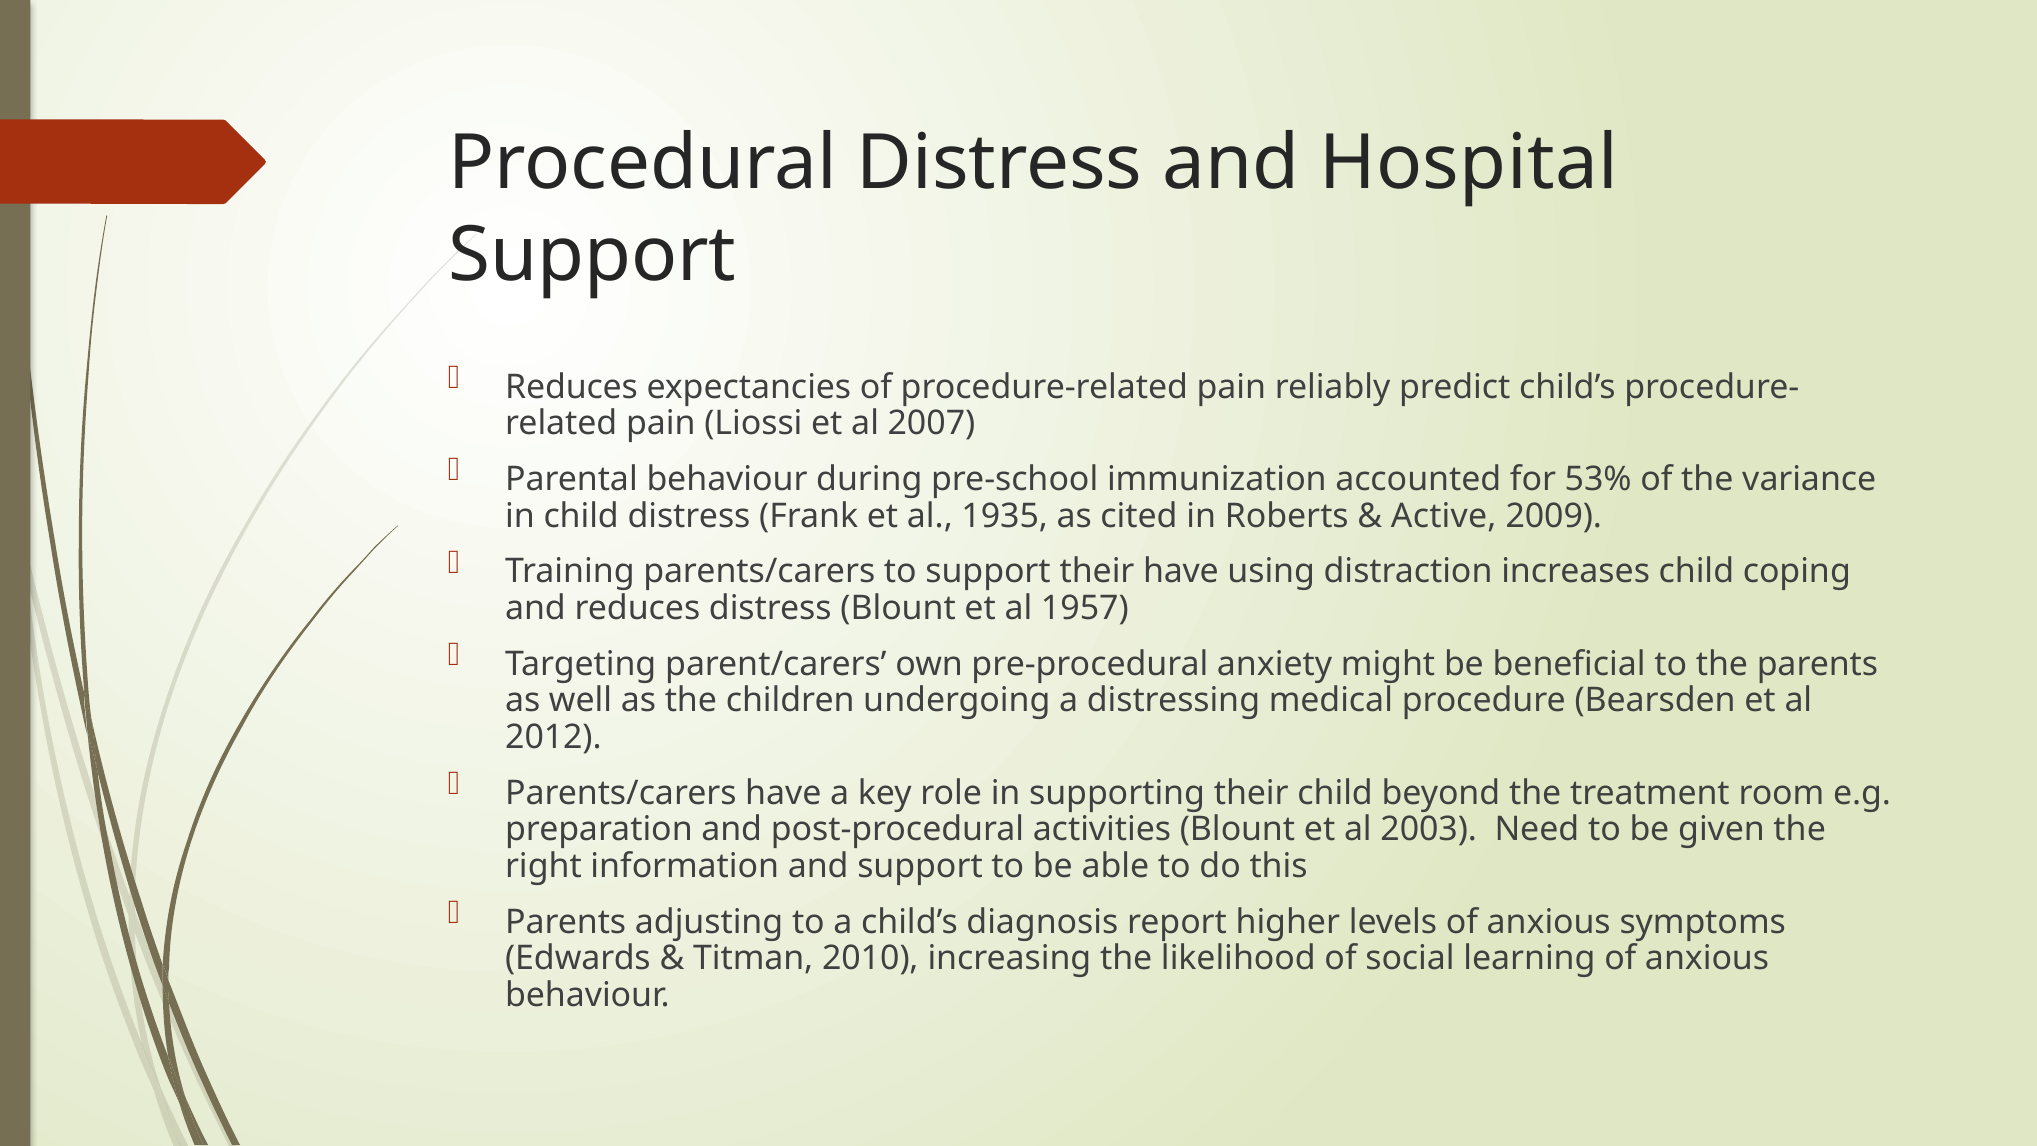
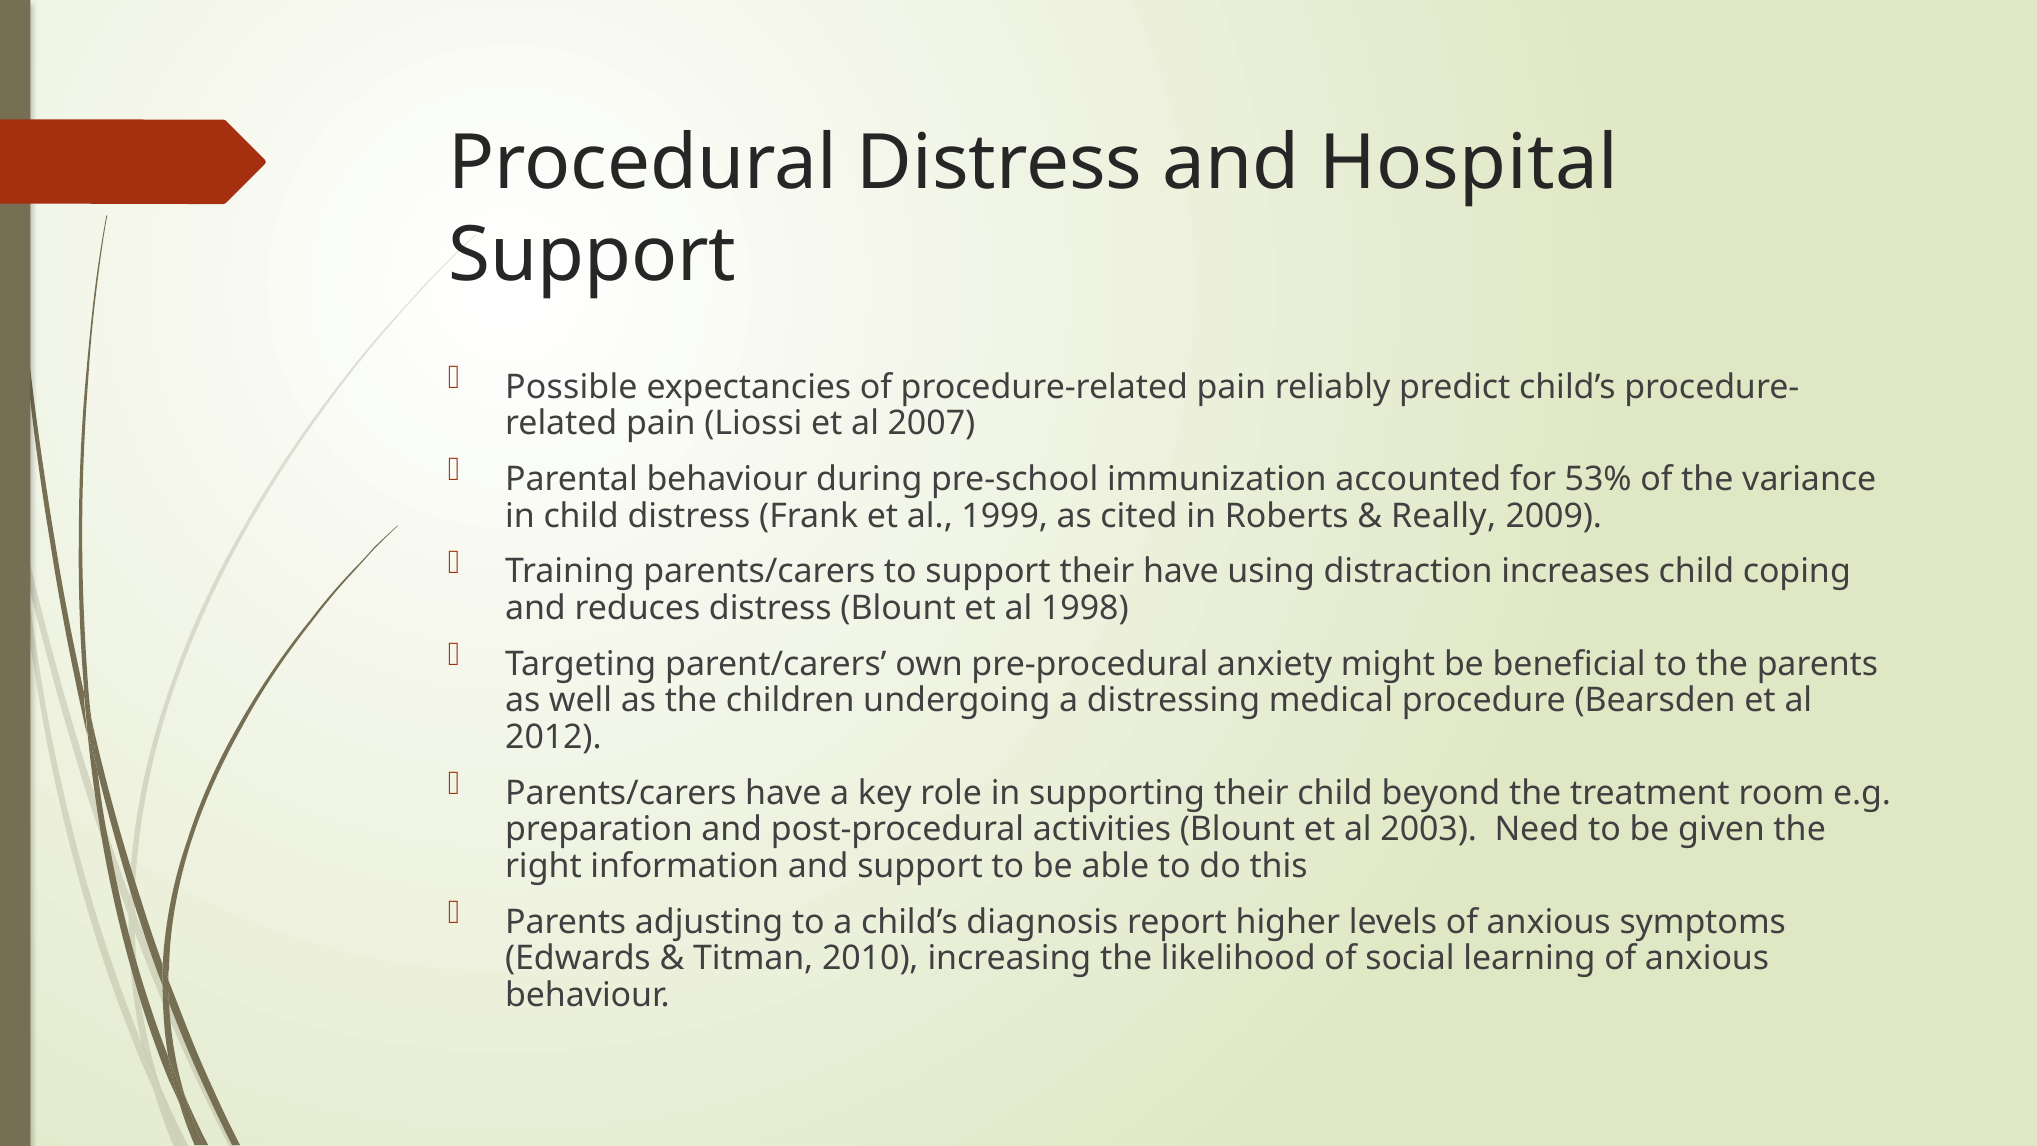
Reduces at (572, 387): Reduces -> Possible
1935: 1935 -> 1999
Active: Active -> Really
1957: 1957 -> 1998
